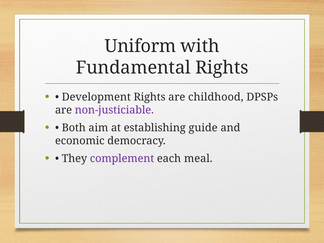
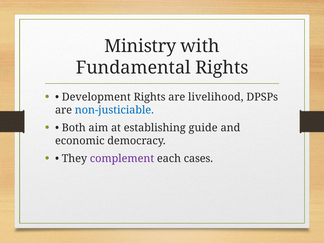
Uniform: Uniform -> Ministry
childhood: childhood -> livelihood
non-justiciable colour: purple -> blue
meal: meal -> cases
